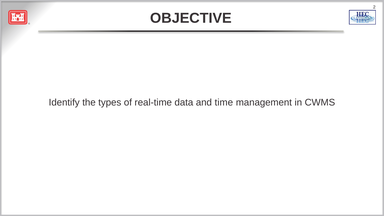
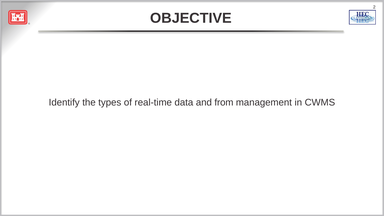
time: time -> from
